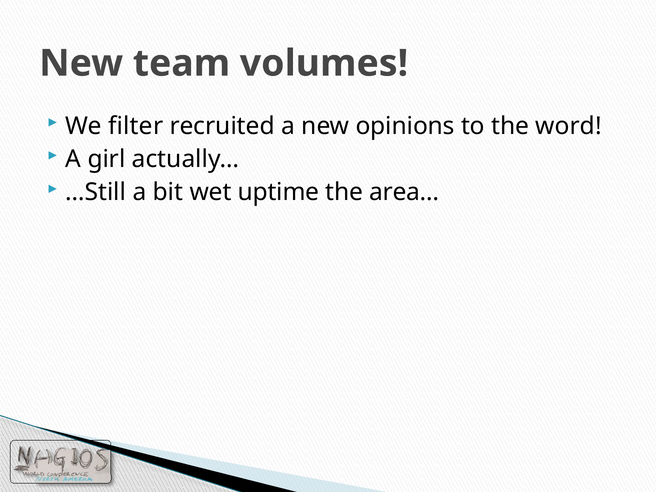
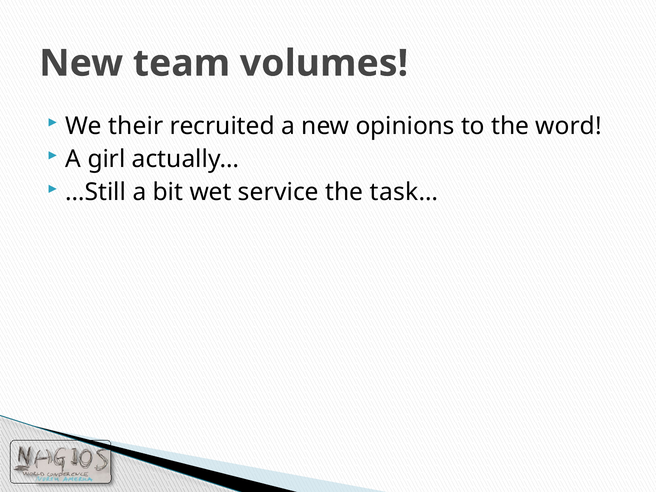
filter: filter -> their
uptime: uptime -> service
area…: area… -> task…
